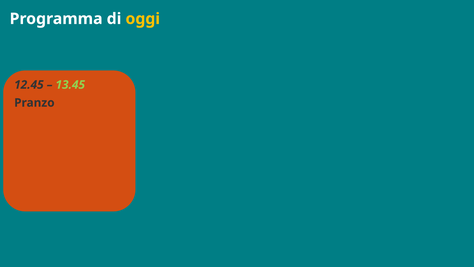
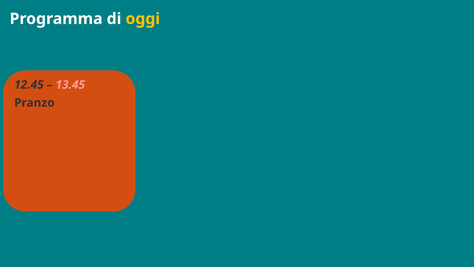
13.45 colour: light green -> pink
